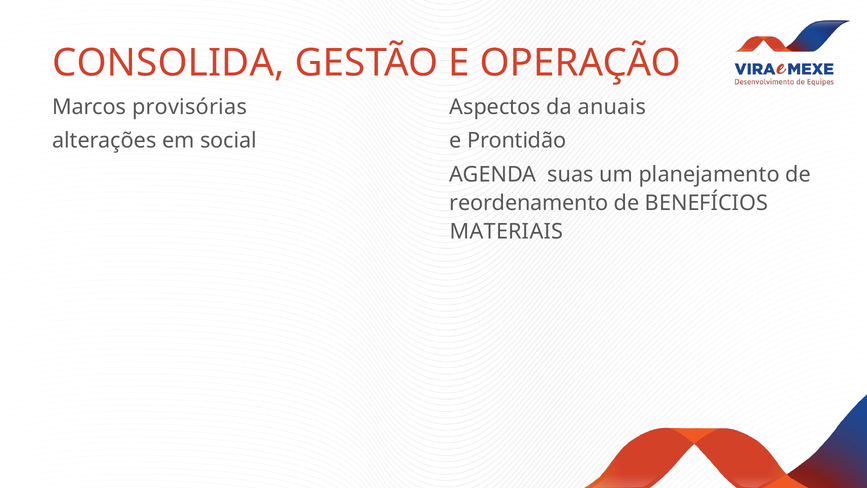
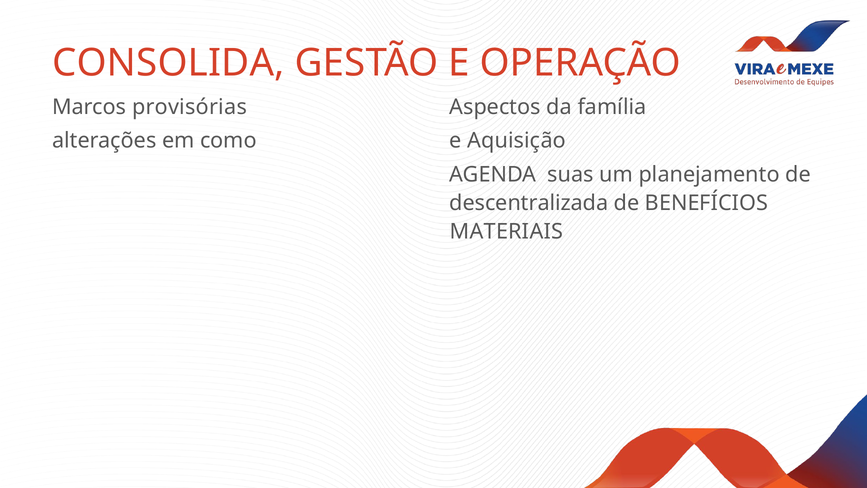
anuais: anuais -> família
social: social -> como
Prontidão: Prontidão -> Aquisição
reordenamento: reordenamento -> descentralizada
